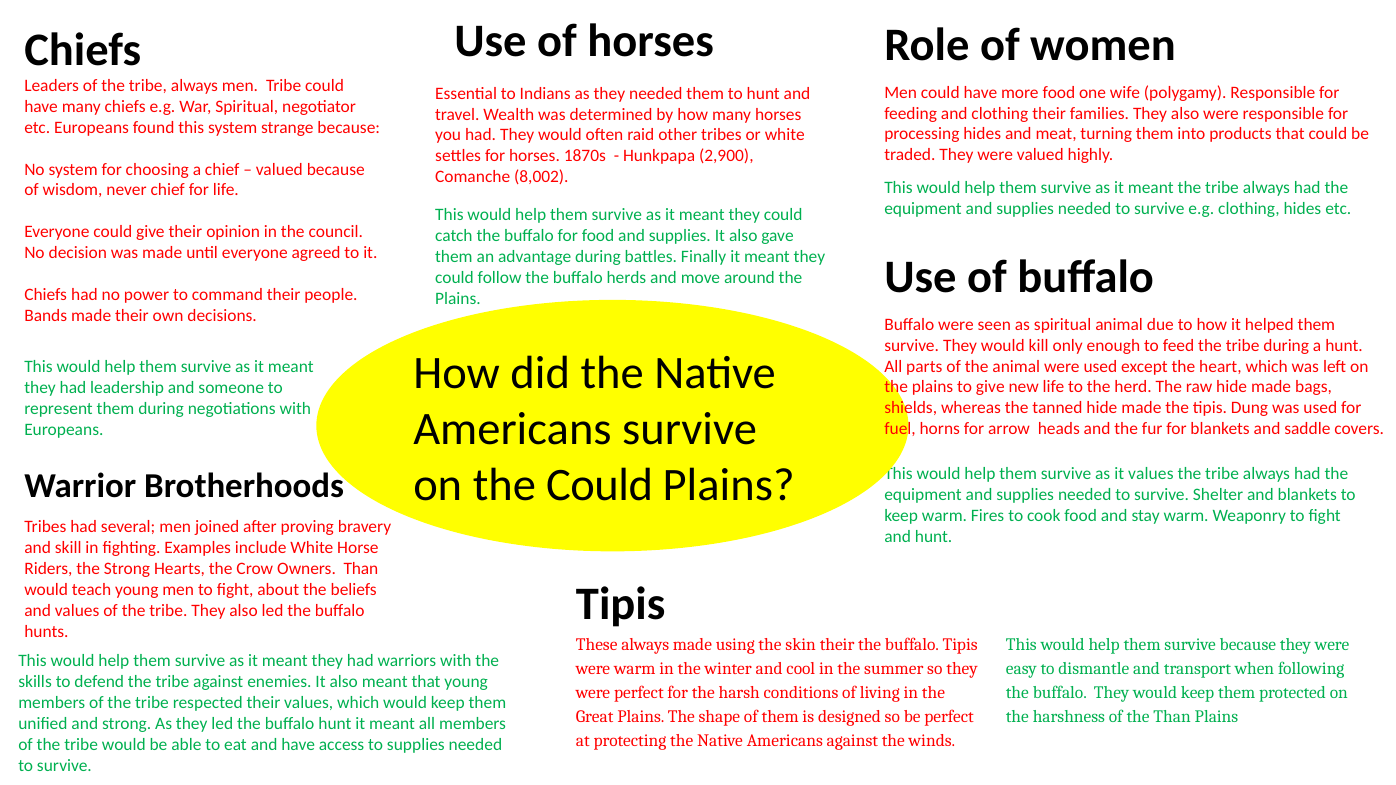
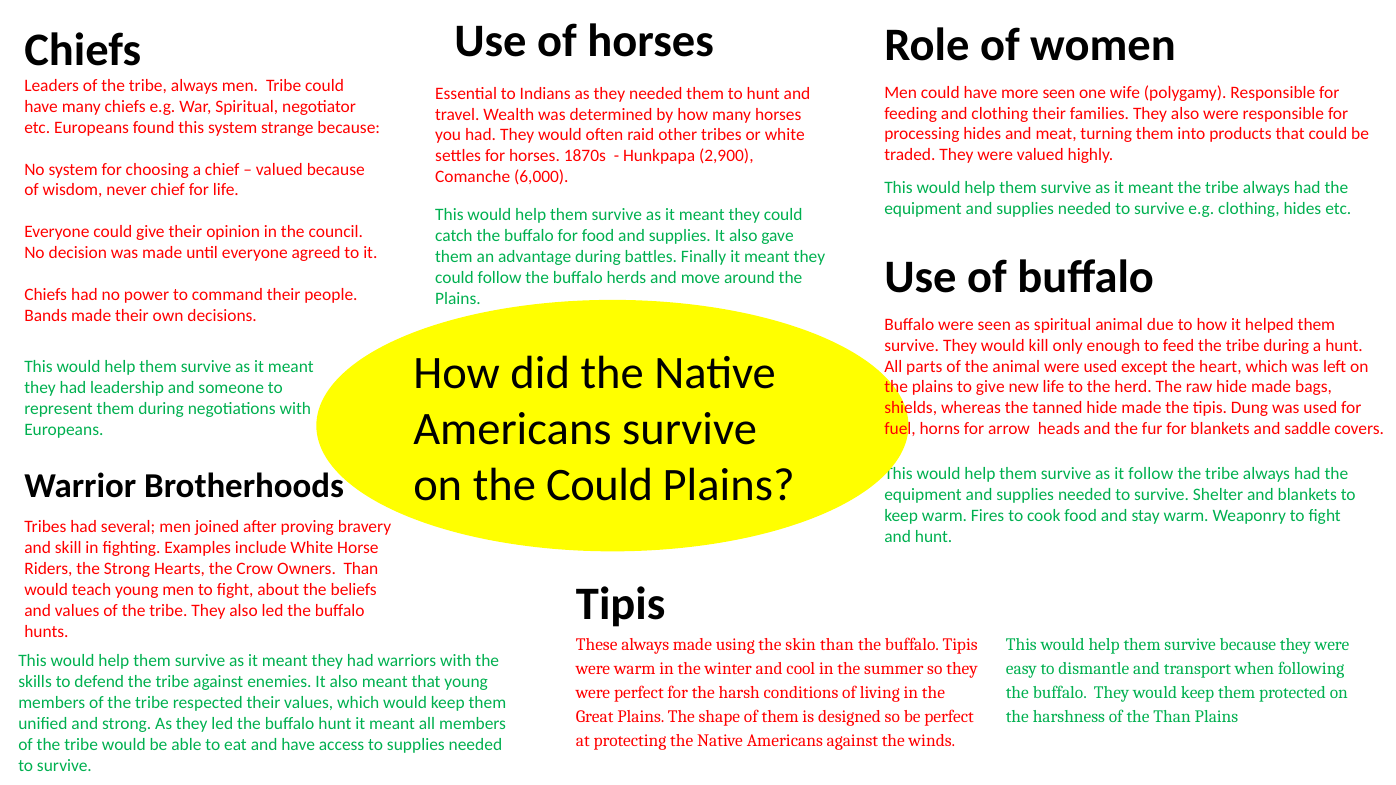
more food: food -> seen
8,002: 8,002 -> 6,000
it values: values -> follow
skin their: their -> than
